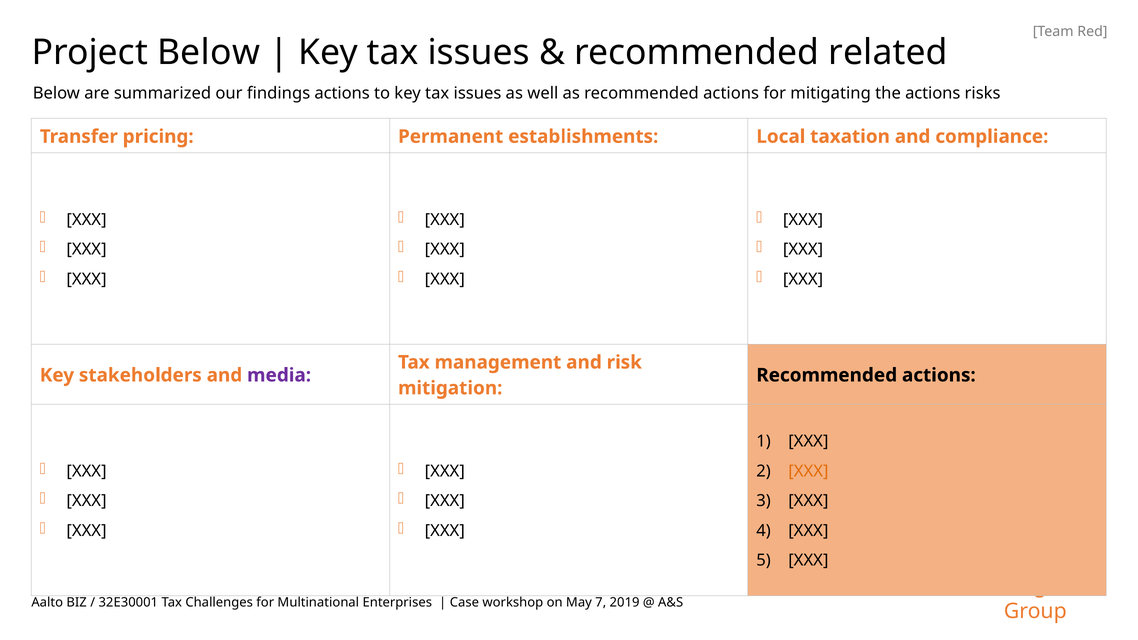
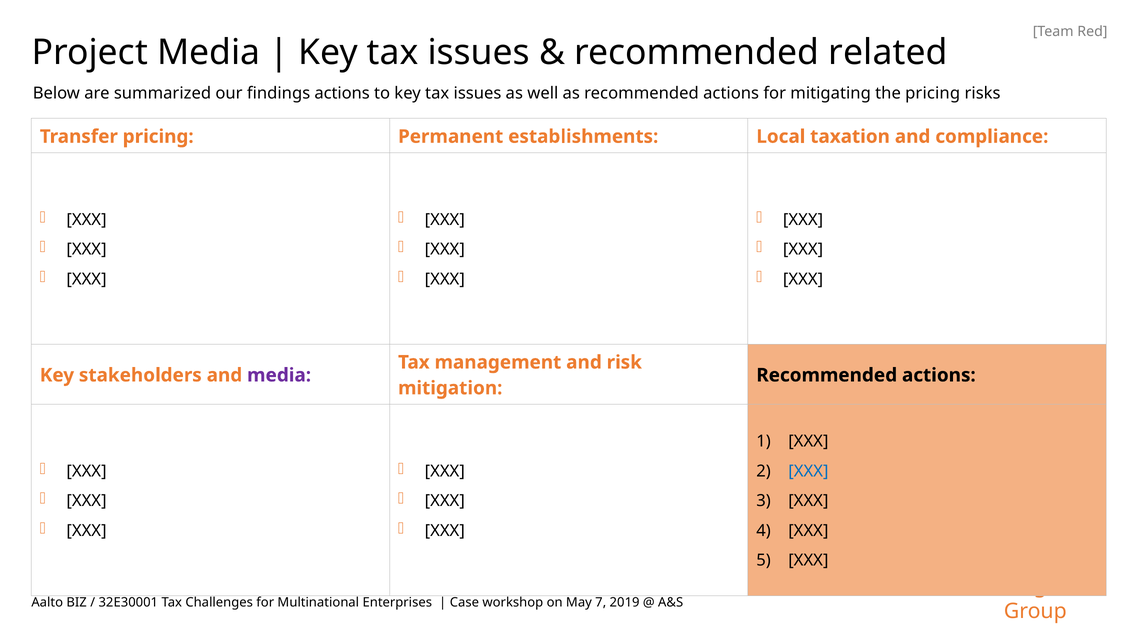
Project Below: Below -> Media
the actions: actions -> pricing
XXX at (808, 471) colour: orange -> blue
